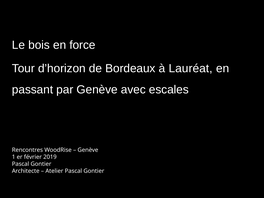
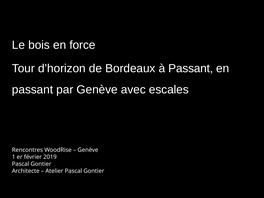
à Lauréat: Lauréat -> Passant
